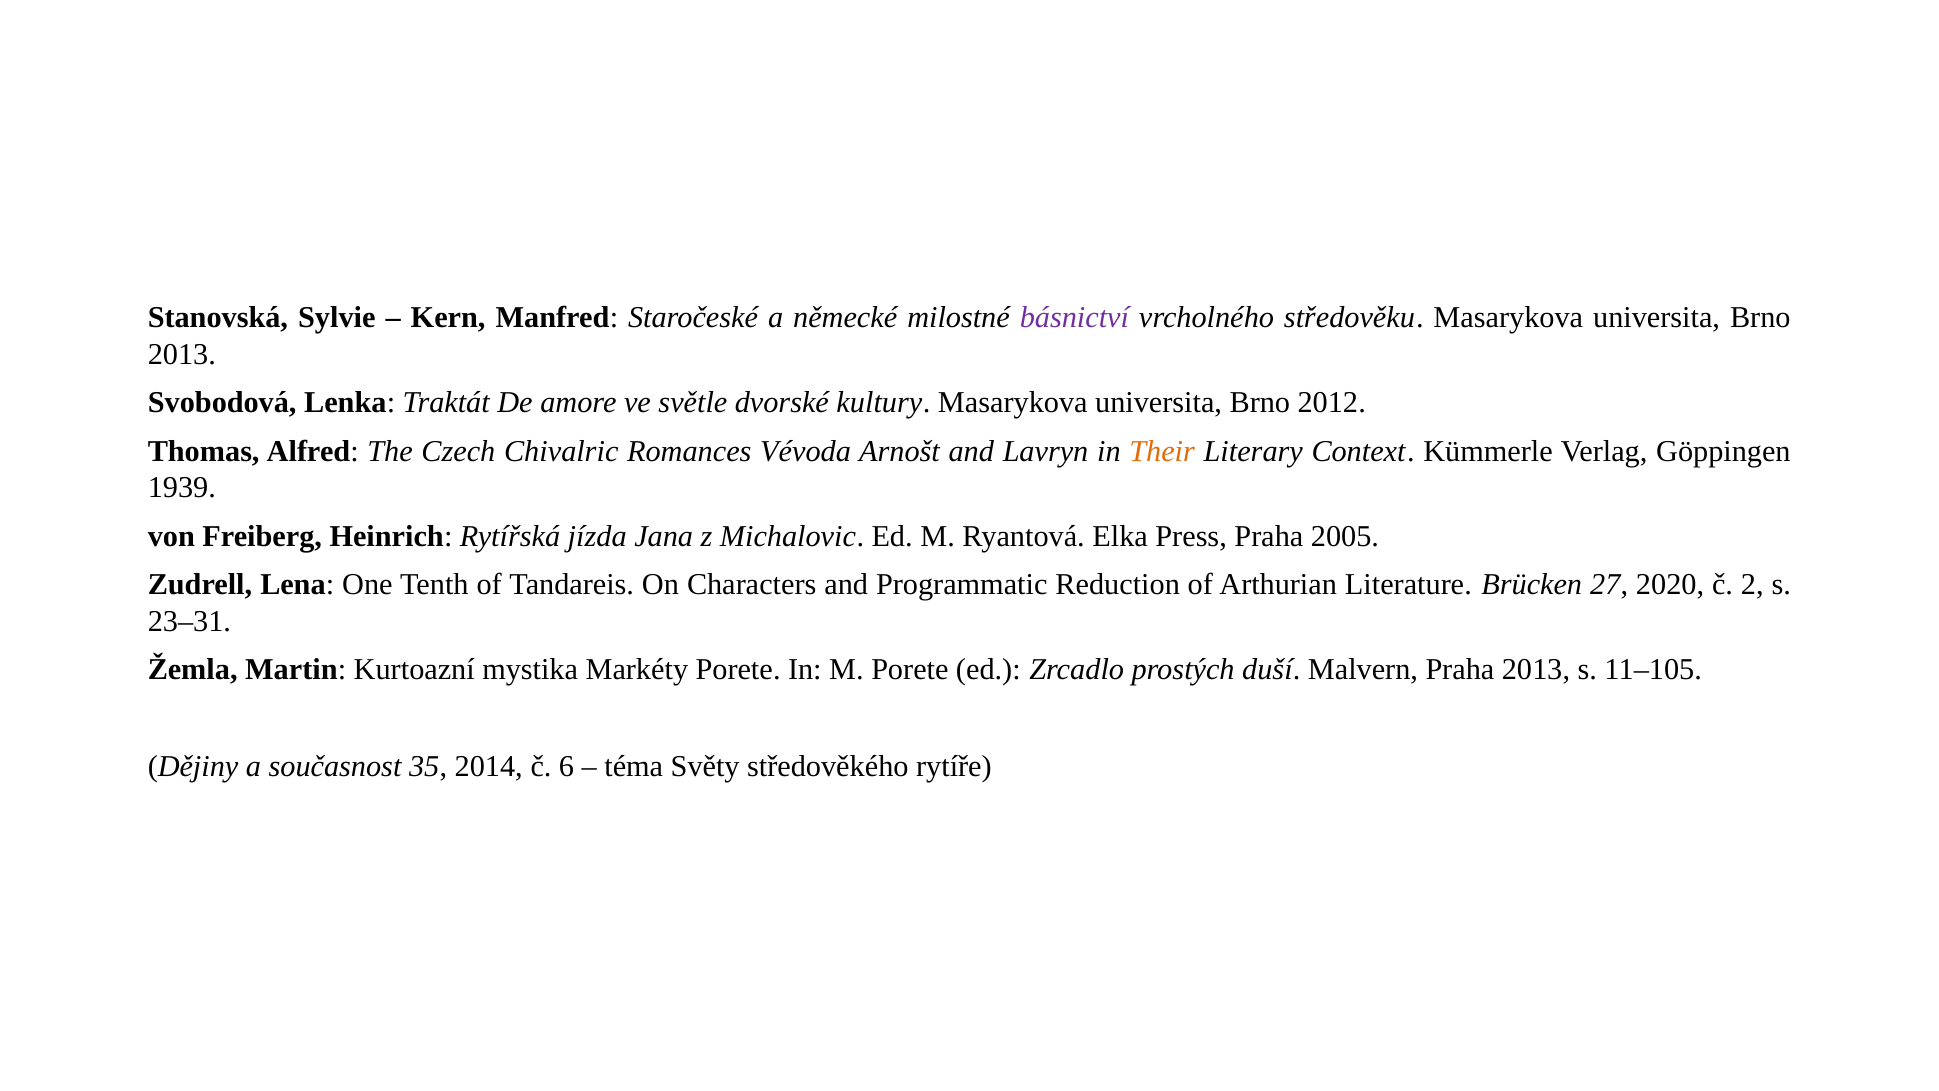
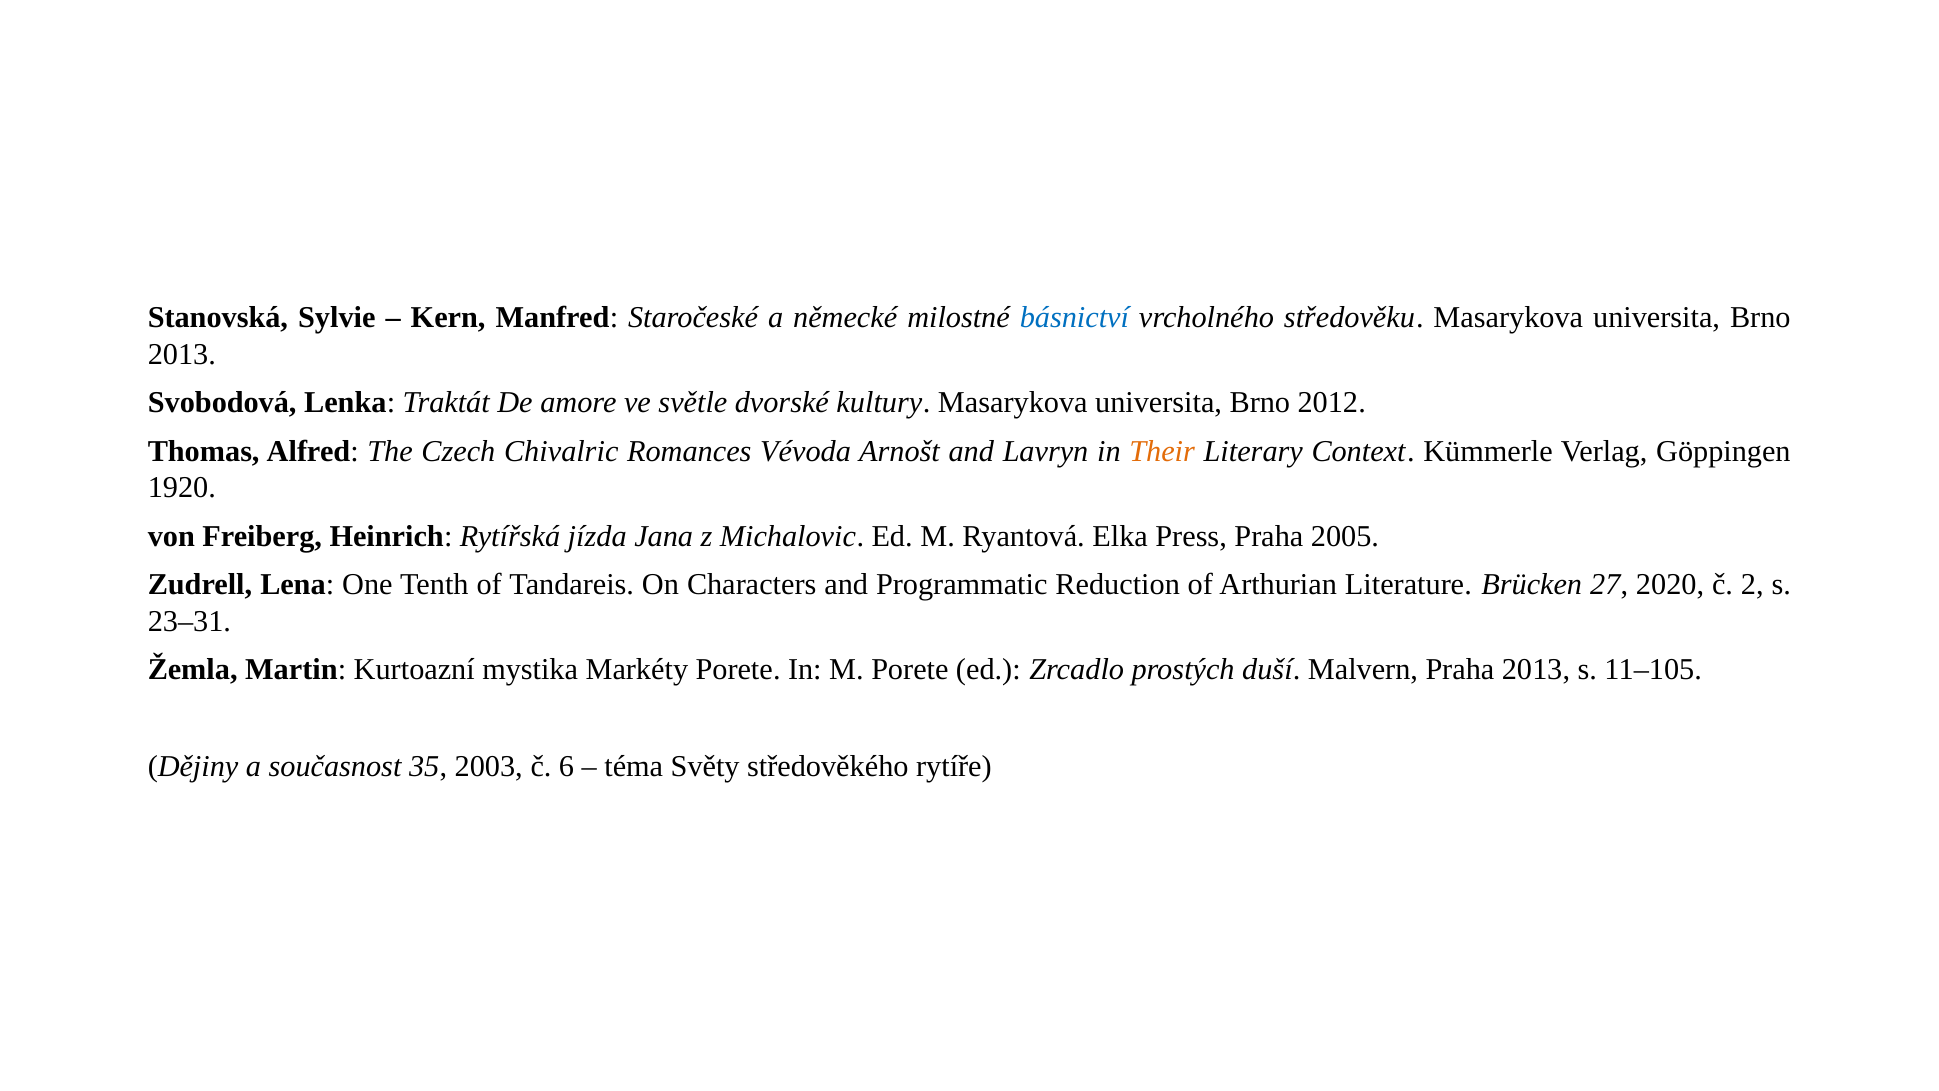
básnictví colour: purple -> blue
1939: 1939 -> 1920
2014: 2014 -> 2003
